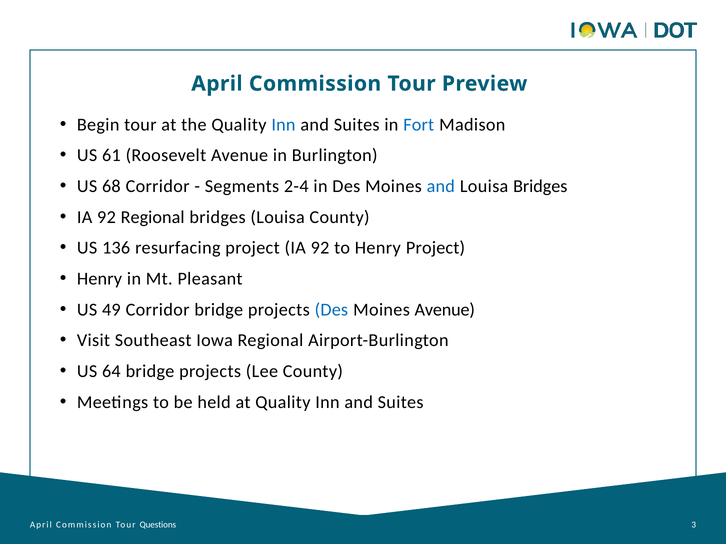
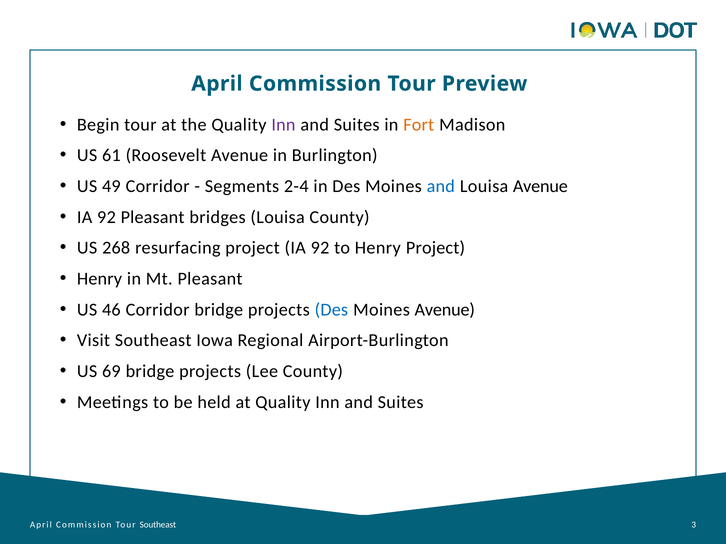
Inn at (283, 125) colour: blue -> purple
Fort colour: blue -> orange
68: 68 -> 49
Louisa Bridges: Bridges -> Avenue
92 Regional: Regional -> Pleasant
136: 136 -> 268
49: 49 -> 46
64: 64 -> 69
Tour Questions: Questions -> Southeast
